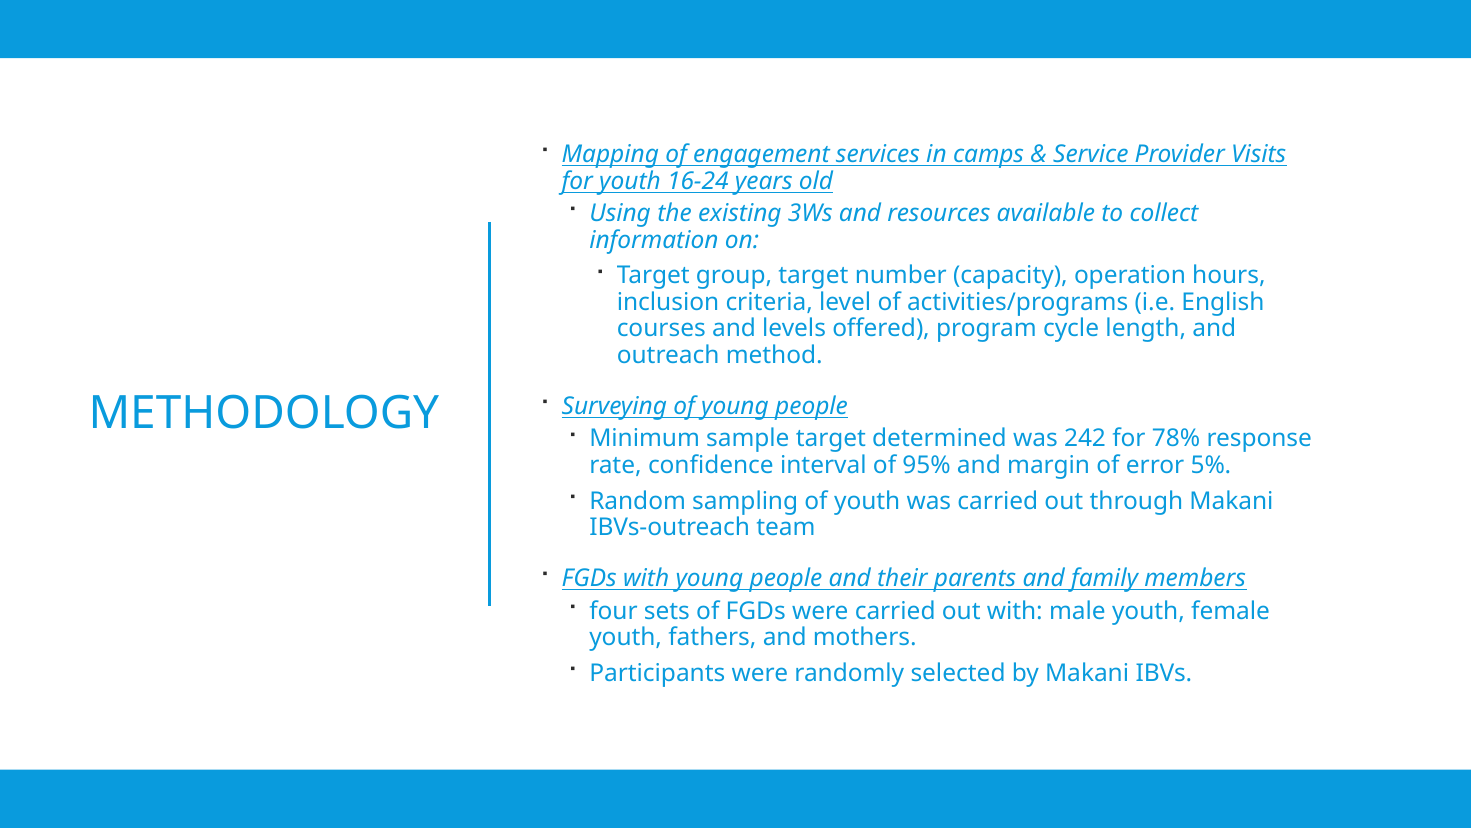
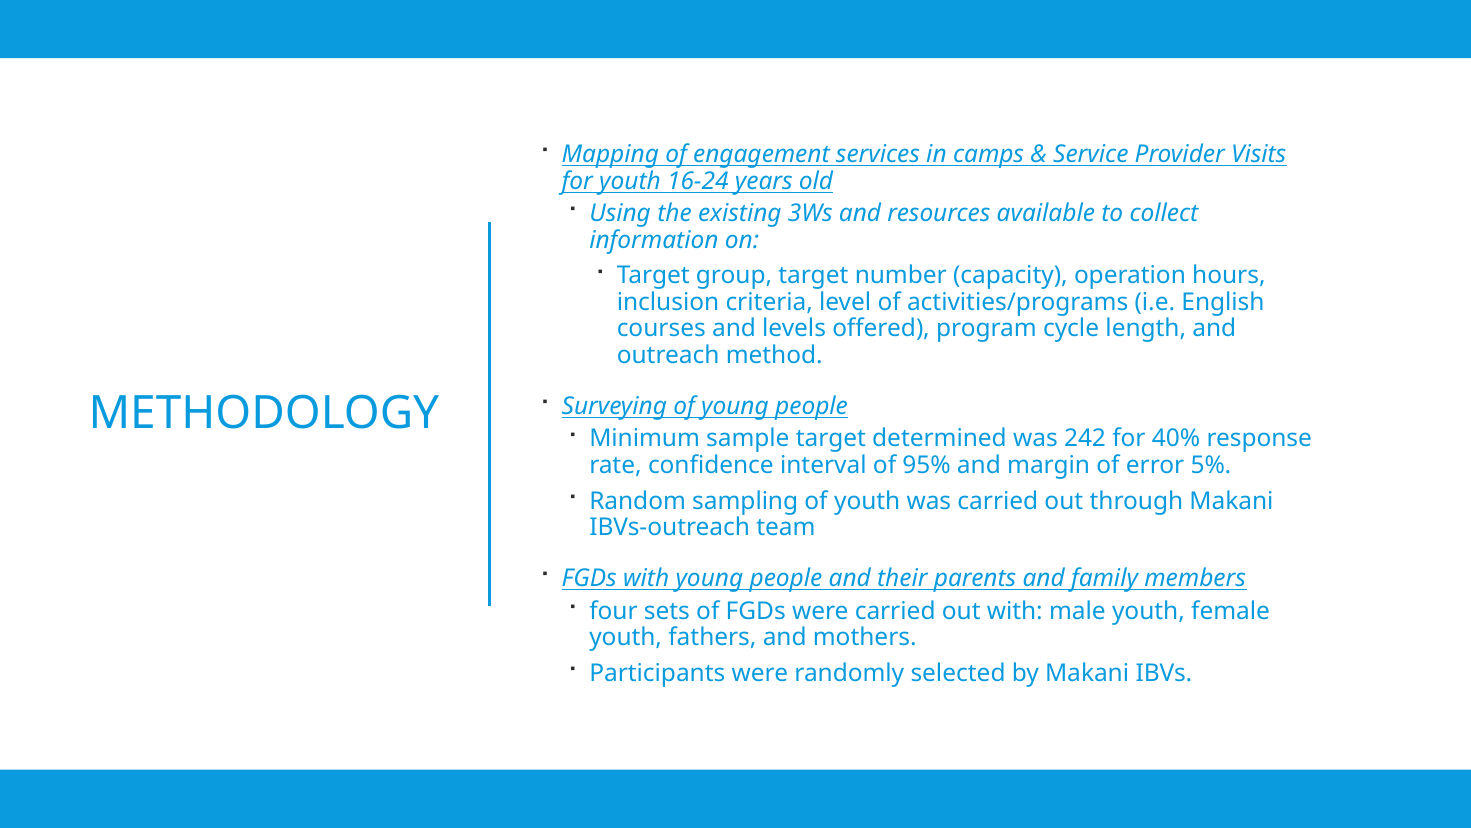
78%: 78% -> 40%
